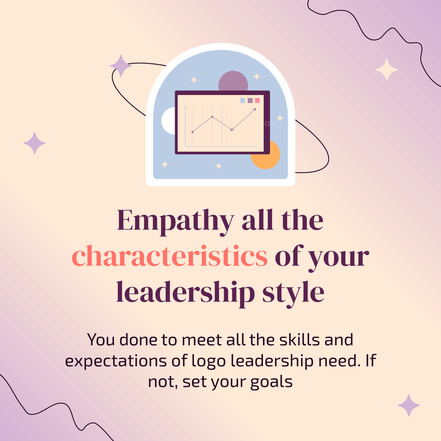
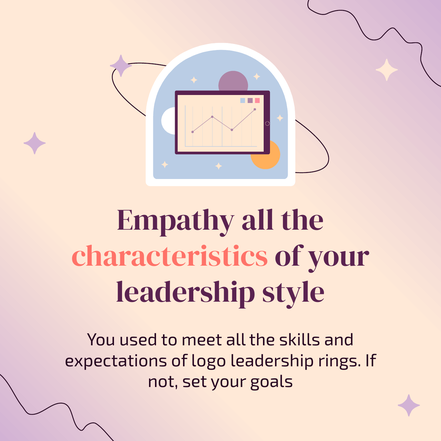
done: done -> used
need: need -> rings
